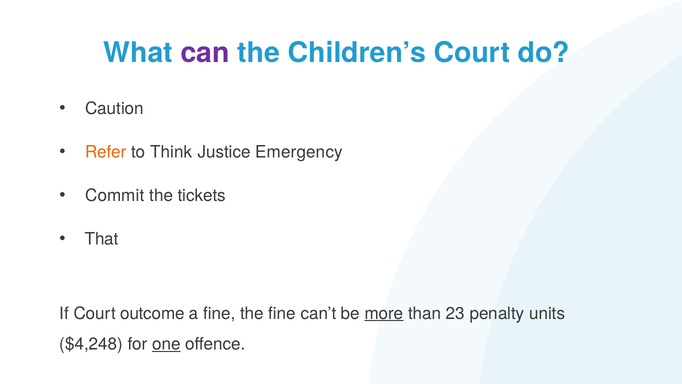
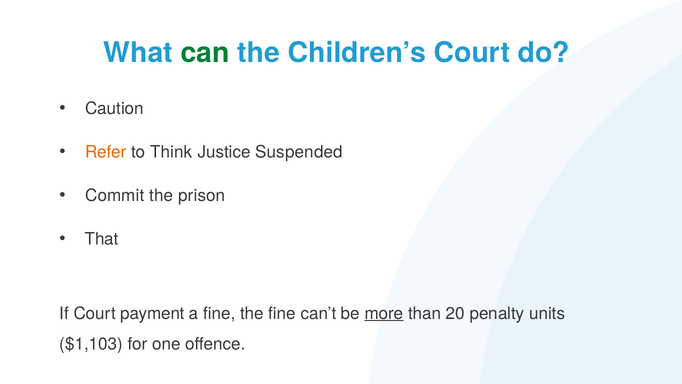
can colour: purple -> green
Emergency: Emergency -> Suspended
tickets: tickets -> prison
outcome: outcome -> payment
23: 23 -> 20
$4,248: $4,248 -> $1,103
one underline: present -> none
